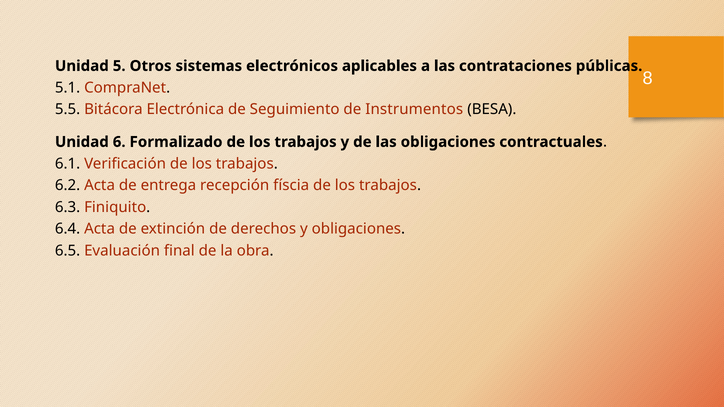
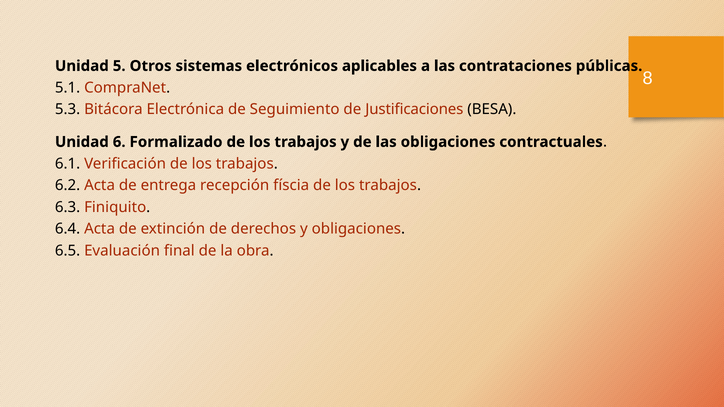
5.5: 5.5 -> 5.3
Instrumentos: Instrumentos -> Justificaciones
